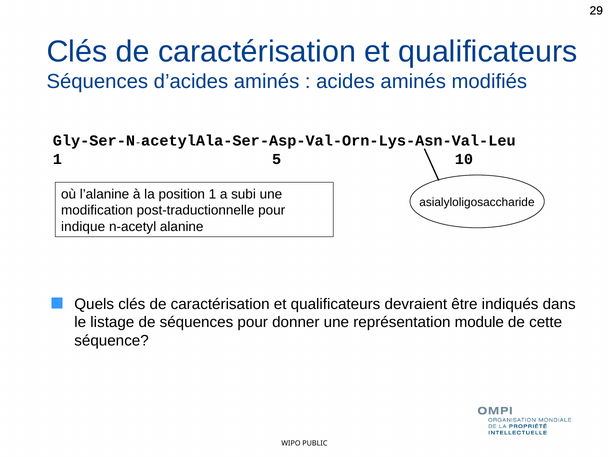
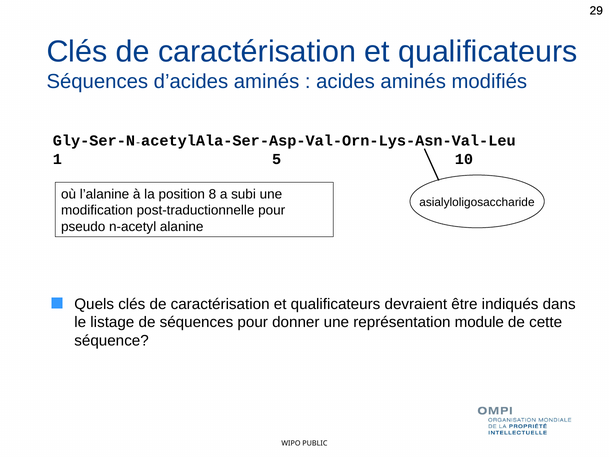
position 1: 1 -> 8
indique: indique -> pseudo
